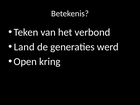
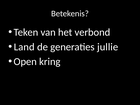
werd: werd -> jullie
